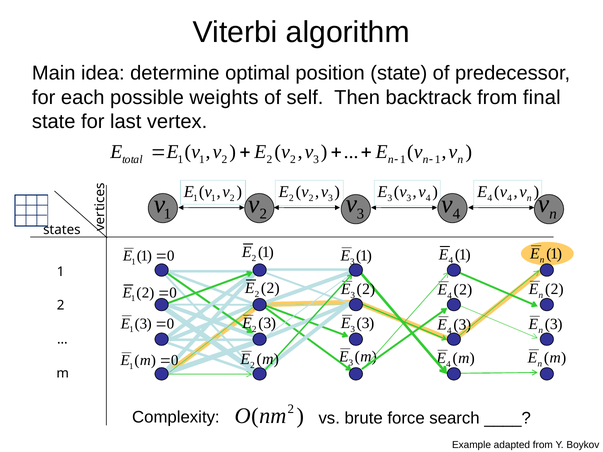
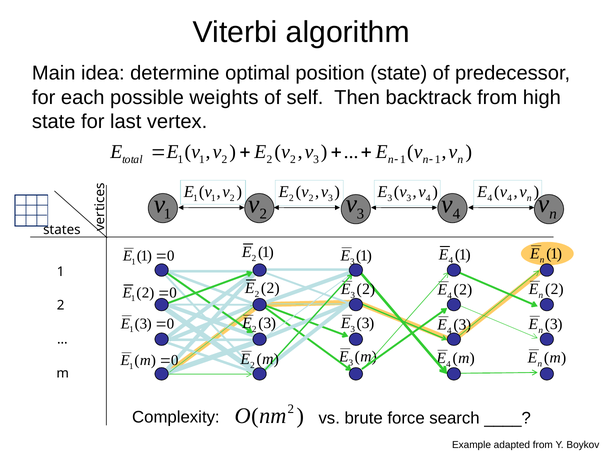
final: final -> high
